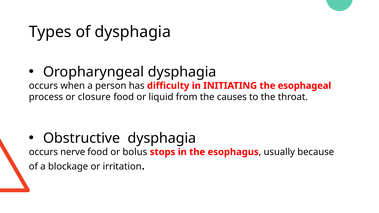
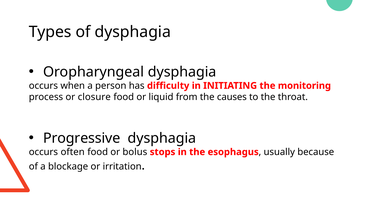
esophageal: esophageal -> monitoring
Obstructive: Obstructive -> Progressive
nerve: nerve -> often
